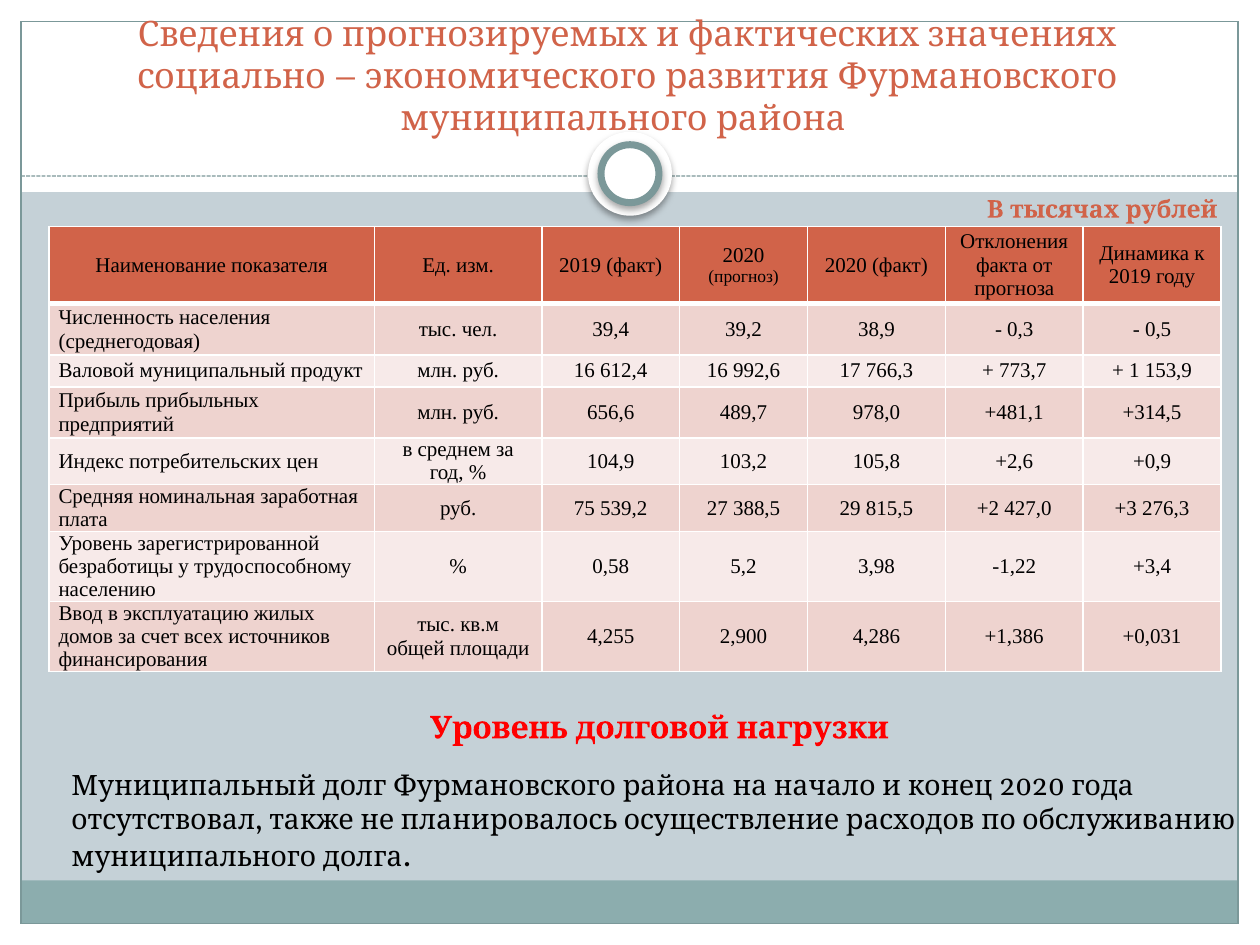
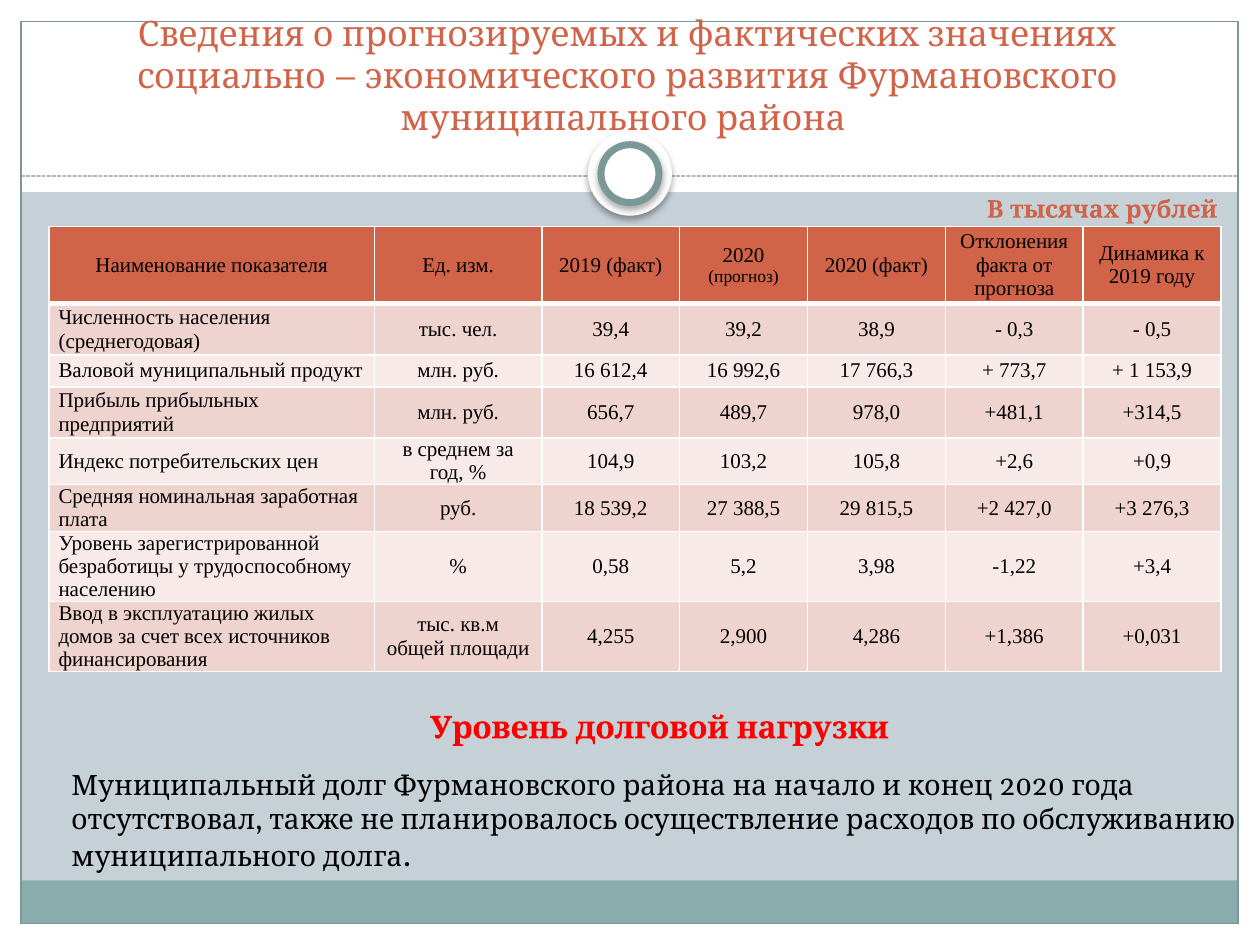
656,6: 656,6 -> 656,7
75: 75 -> 18
